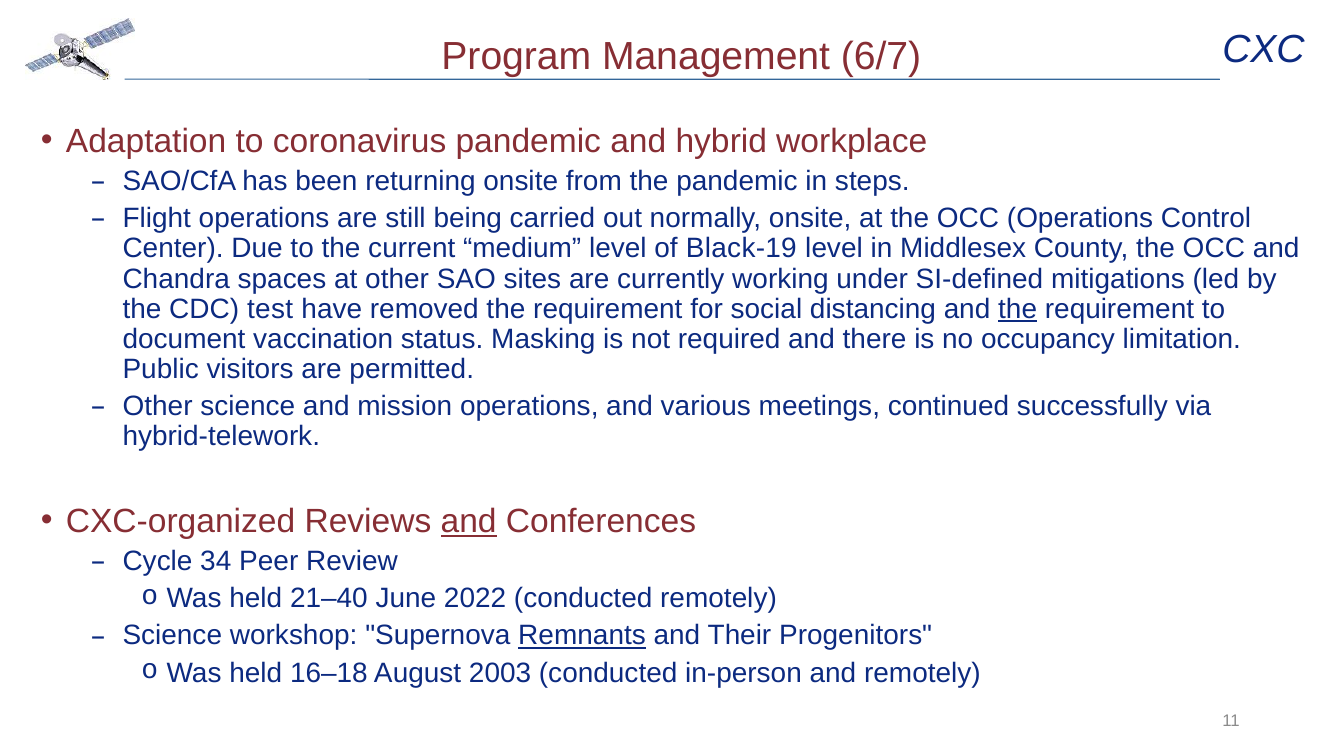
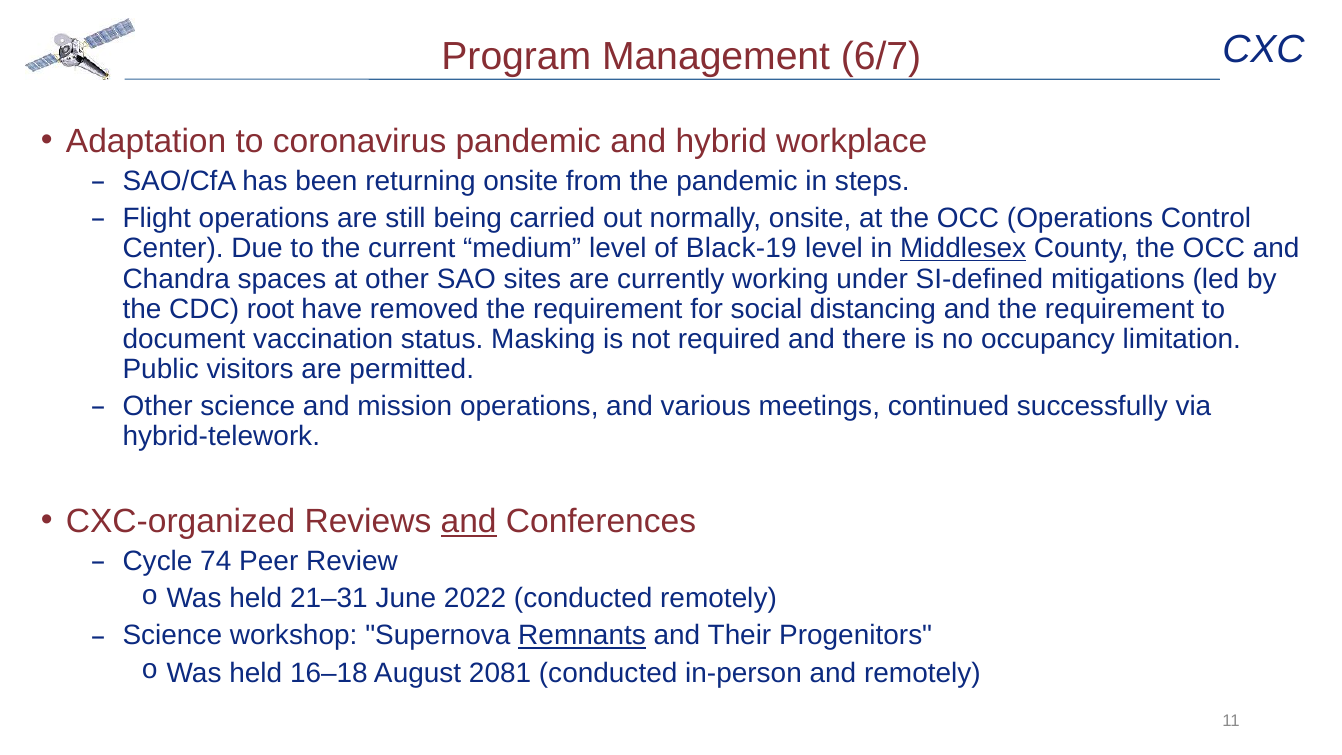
Middlesex underline: none -> present
test: test -> root
the at (1018, 309) underline: present -> none
34: 34 -> 74
21–40: 21–40 -> 21–31
2003: 2003 -> 2081
